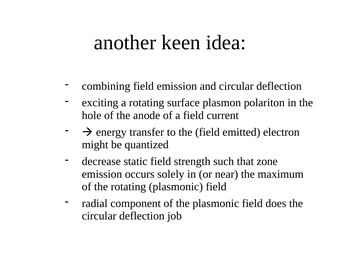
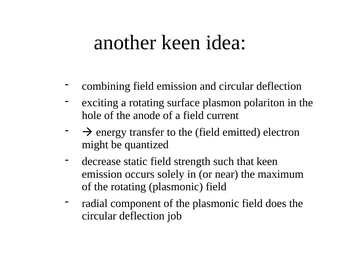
that zone: zone -> keen
